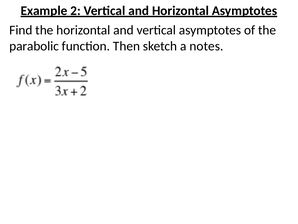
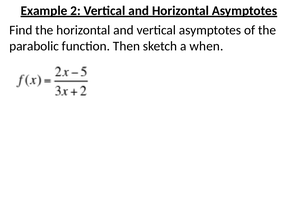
notes: notes -> when
